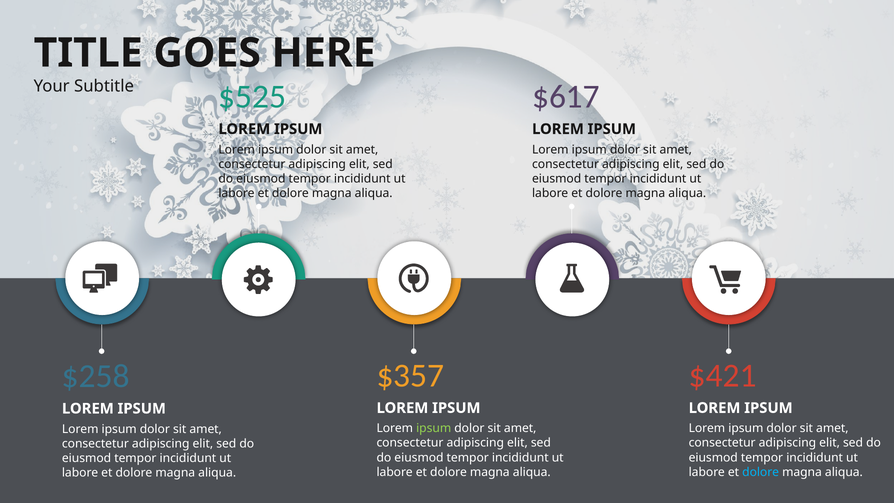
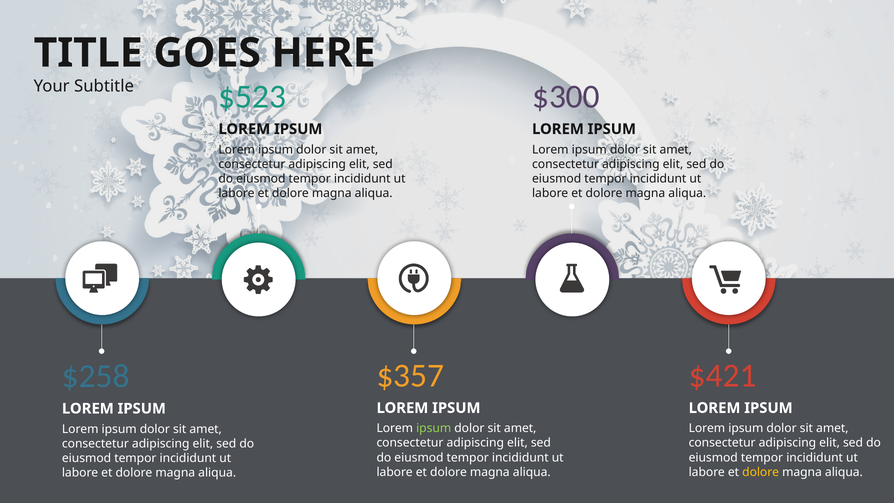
$525: $525 -> $523
$617: $617 -> $300
dolore at (761, 472) colour: light blue -> yellow
